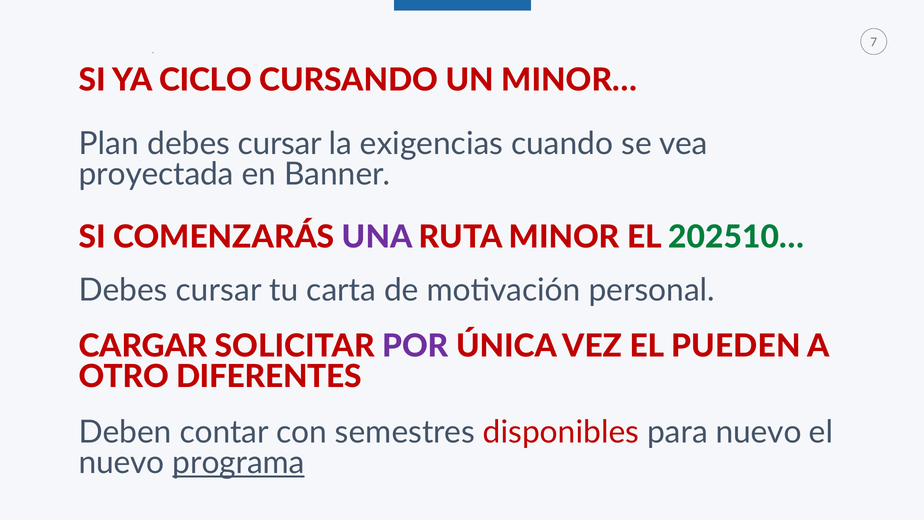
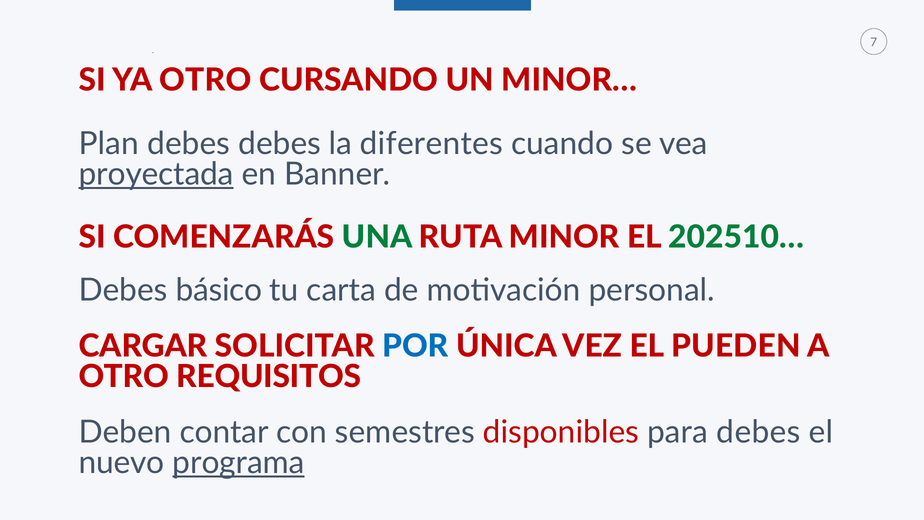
YA CICLO: CICLO -> OTRO
cursar at (280, 144): cursar -> debes
exigencias: exigencias -> diferentes
proyectada underline: none -> present
UNA colour: purple -> green
cursar at (219, 290): cursar -> básico
POR colour: purple -> blue
DIFERENTES: DIFERENTES -> REQUISITOS
para nuevo: nuevo -> debes
